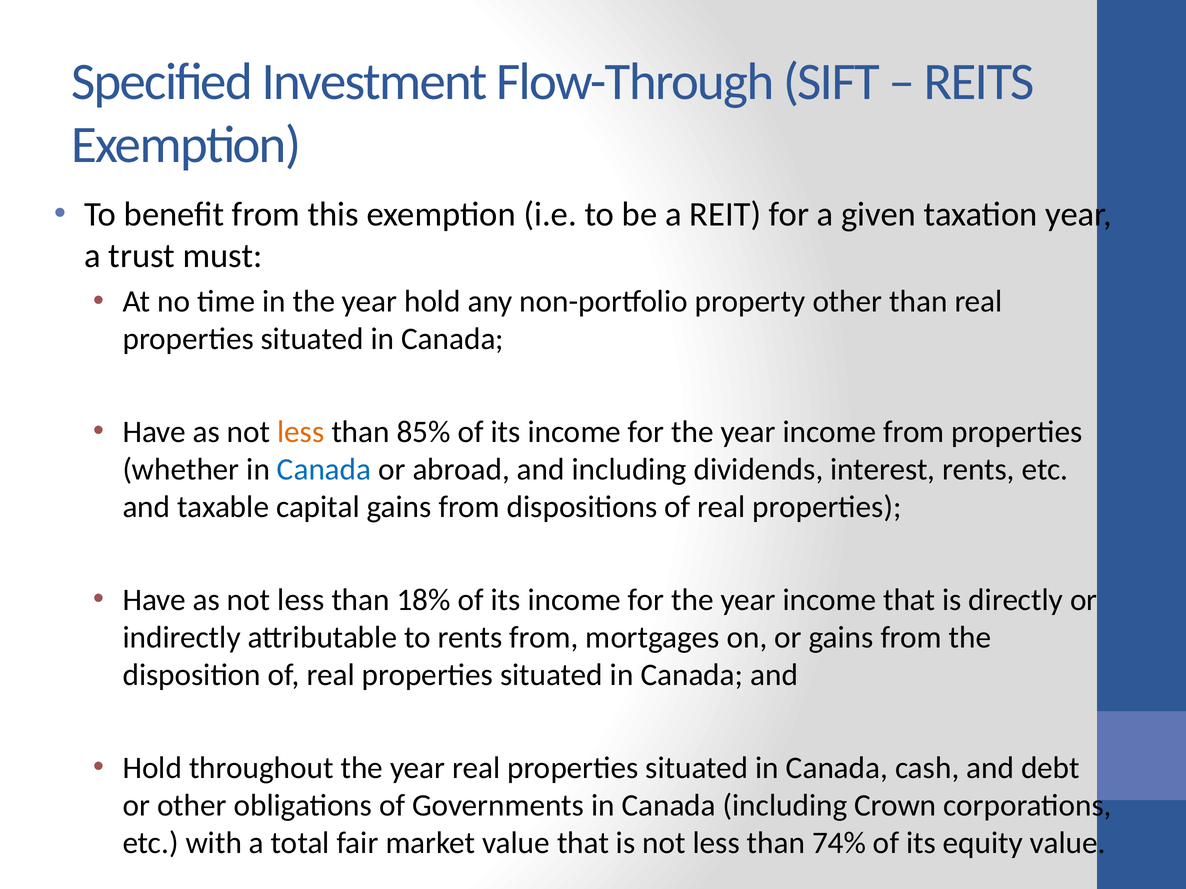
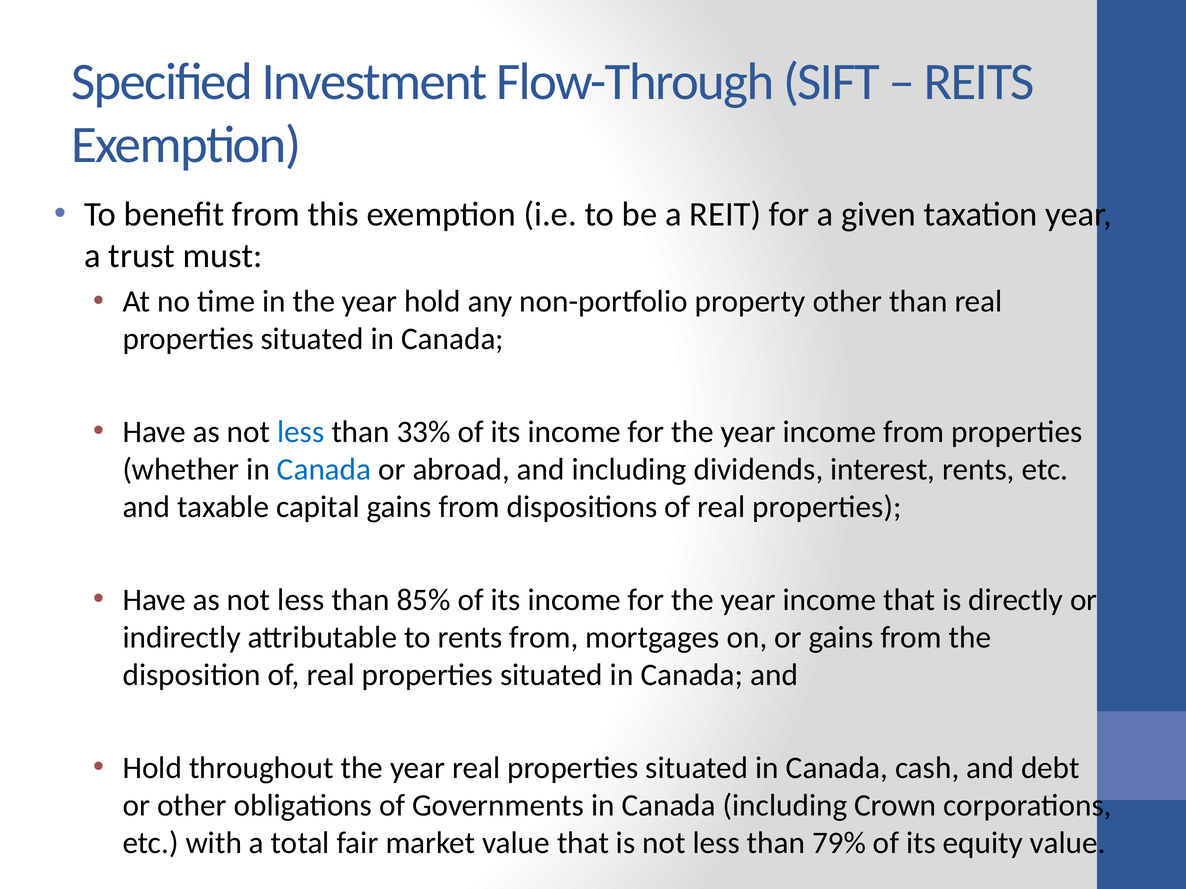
less at (301, 432) colour: orange -> blue
85%: 85% -> 33%
18%: 18% -> 85%
74%: 74% -> 79%
